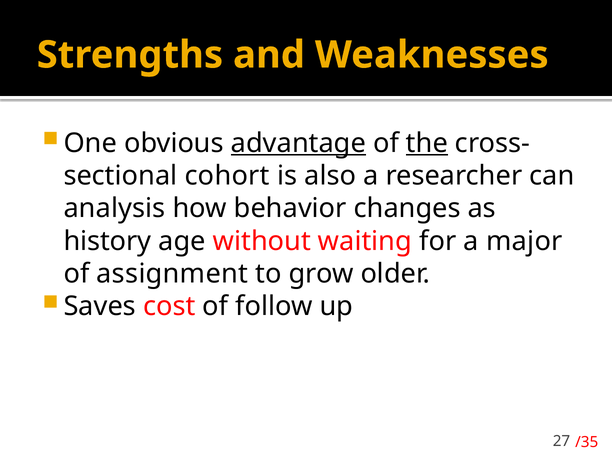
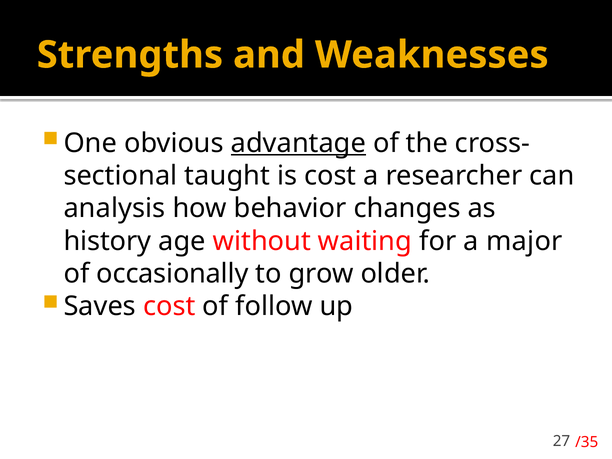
the underline: present -> none
cohort: cohort -> taught
is also: also -> cost
assignment: assignment -> occasionally
